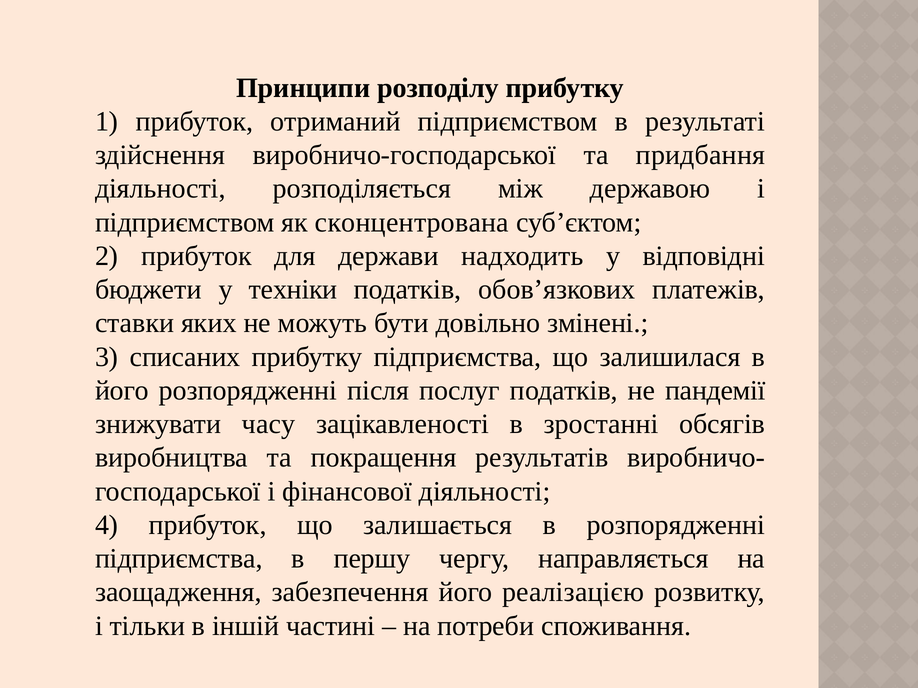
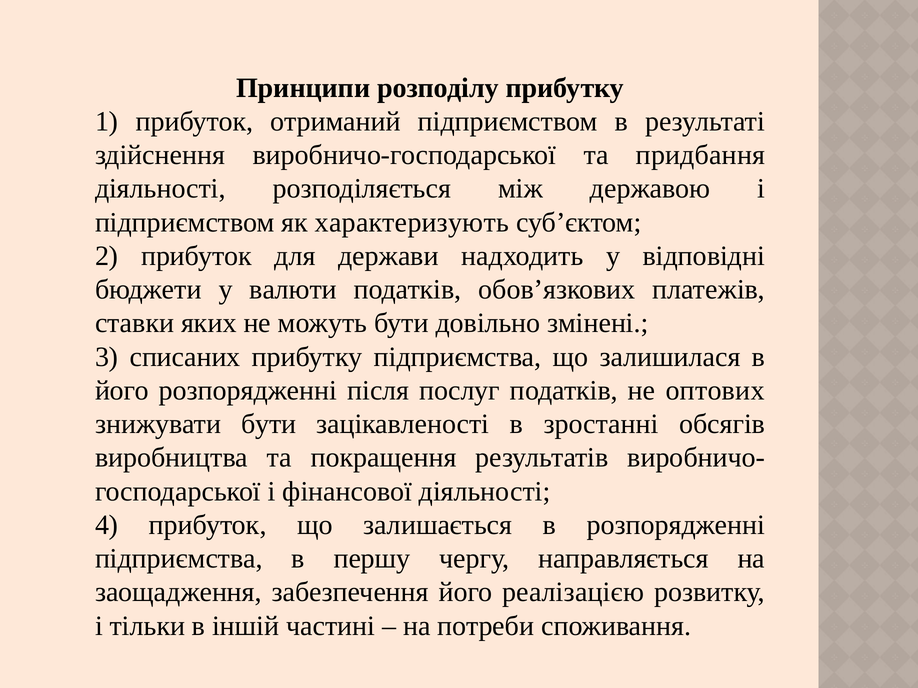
сконцентрована: сконцентрована -> характеризують
техніки: техніки -> валюти
пандемії: пандемії -> оптових
знижувати часу: часу -> бути
